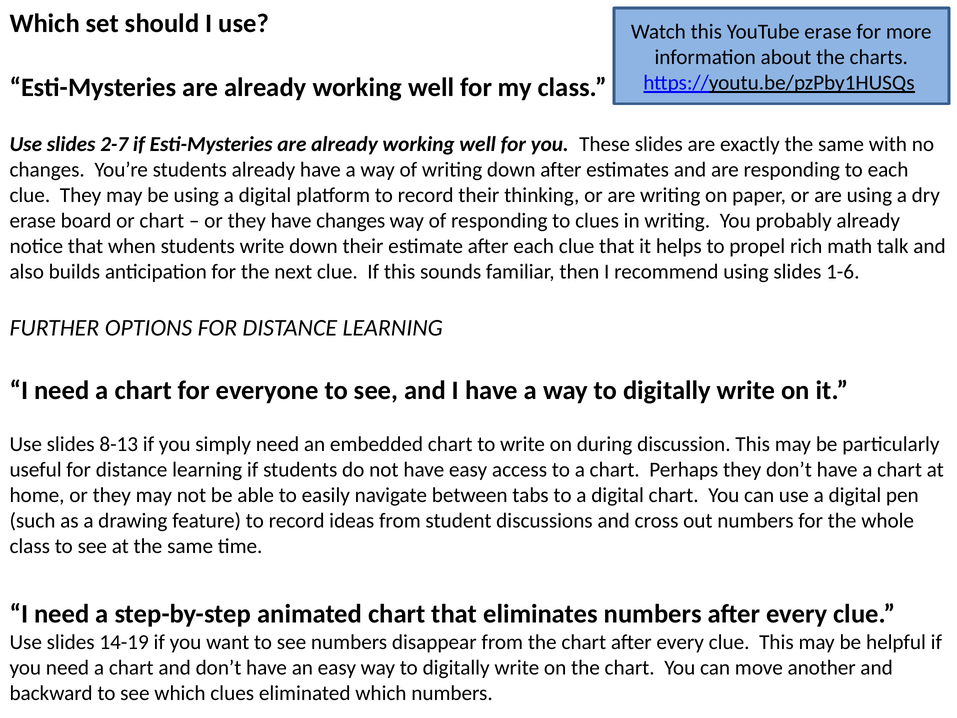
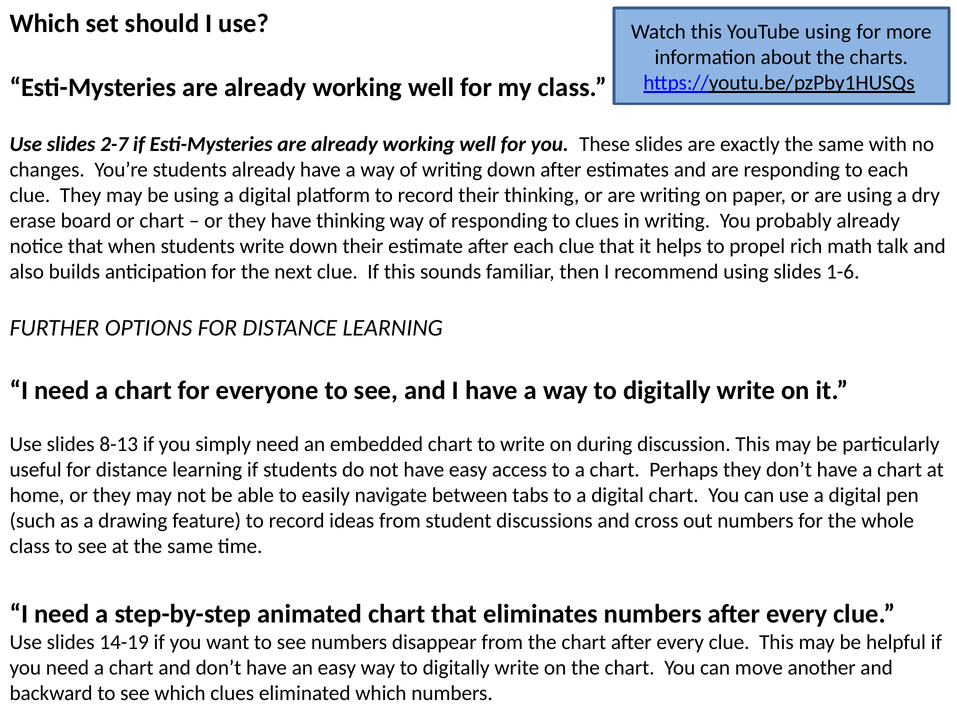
YouTube erase: erase -> using
have changes: changes -> thinking
